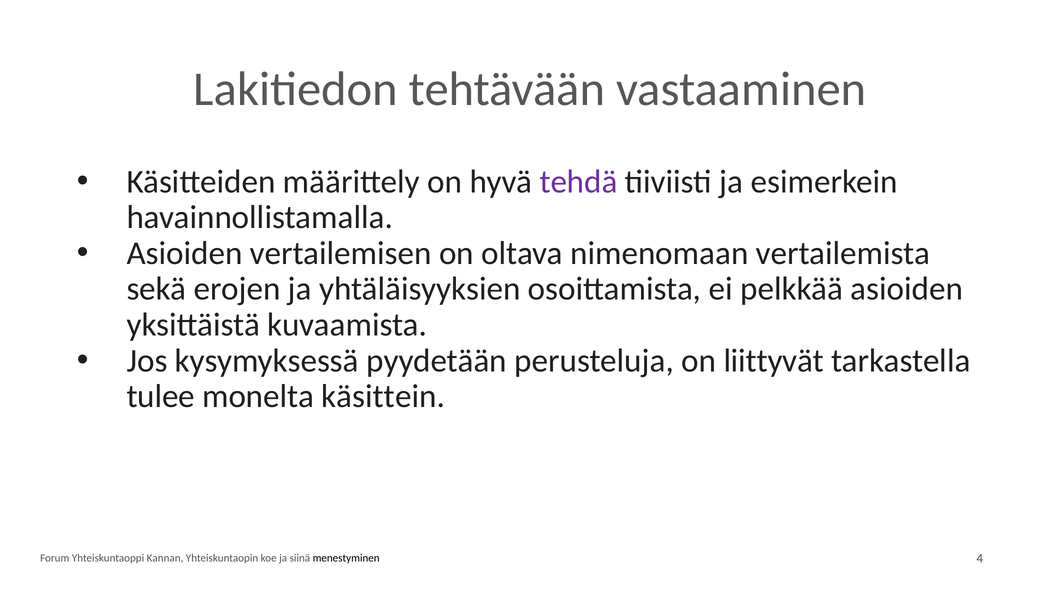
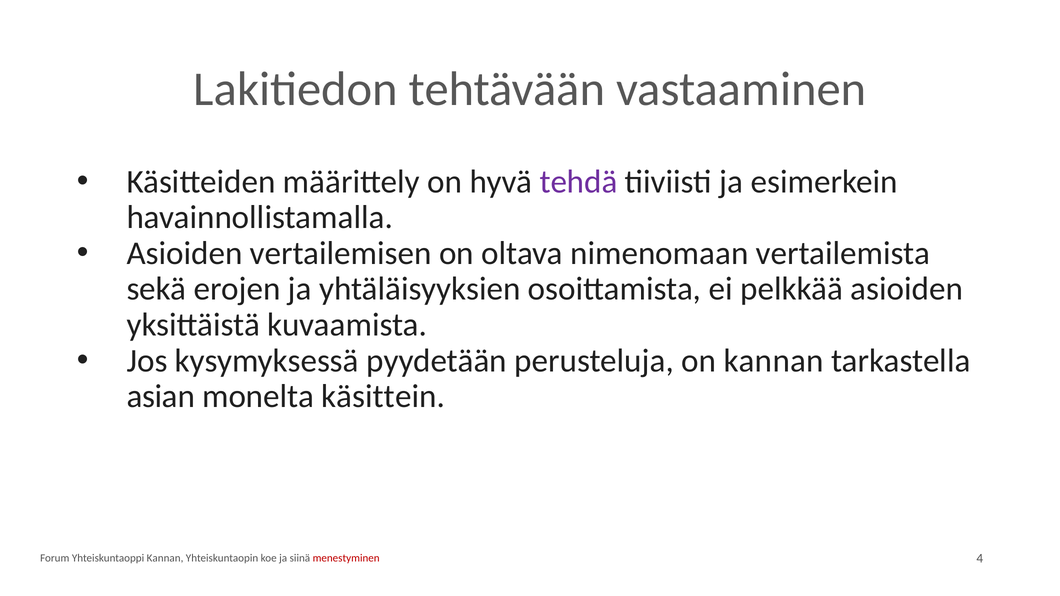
on liittyvät: liittyvät -> kannan
tulee: tulee -> asian
menestyminen colour: black -> red
